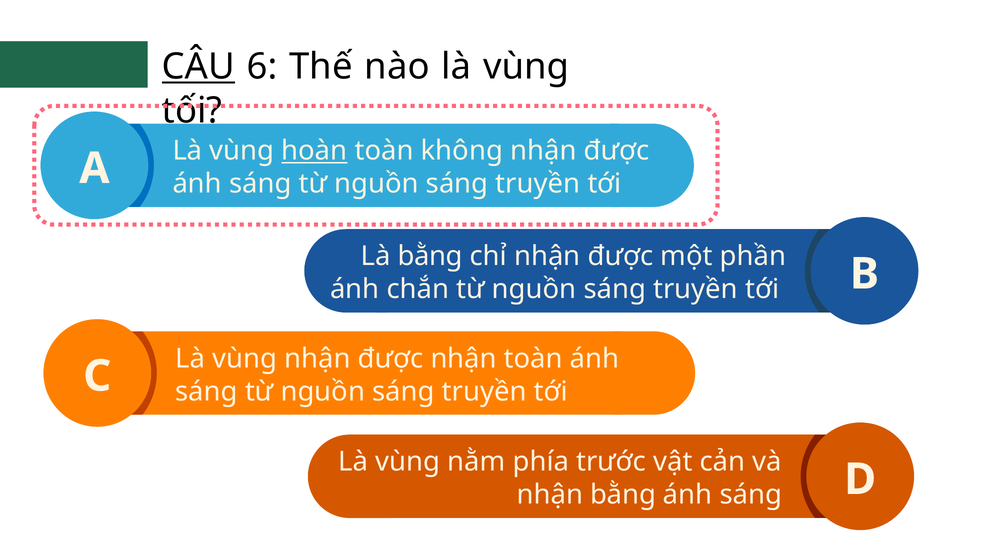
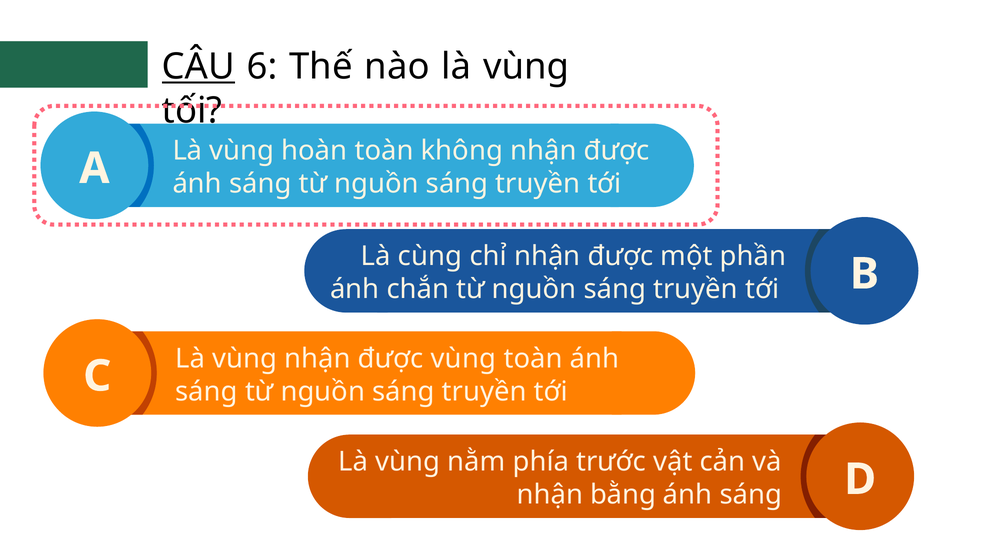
hoàn underline: present -> none
Là bằng: bằng -> cùng
được nhận: nhận -> vùng
